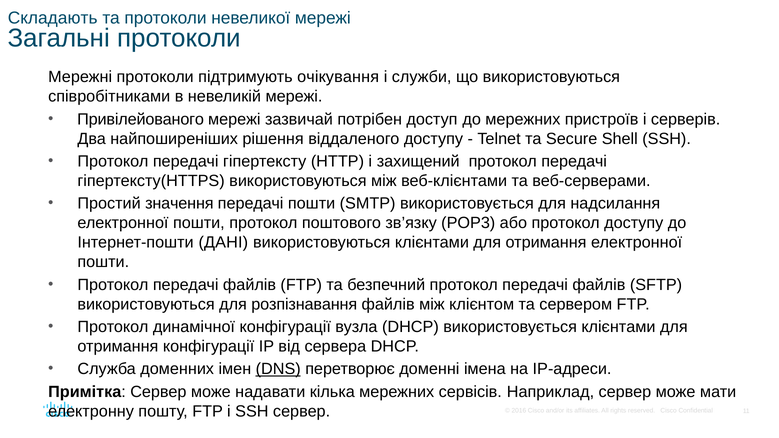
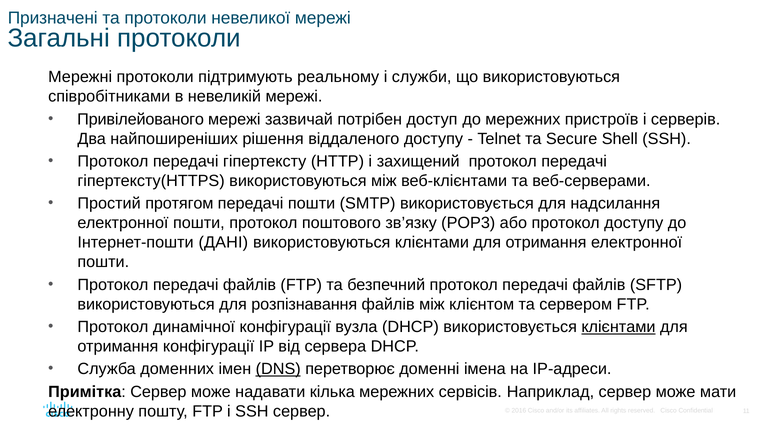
Складають: Складають -> Призначені
очікування: очікування -> реальному
значення: значення -> протягом
клієнтами at (618, 327) underline: none -> present
